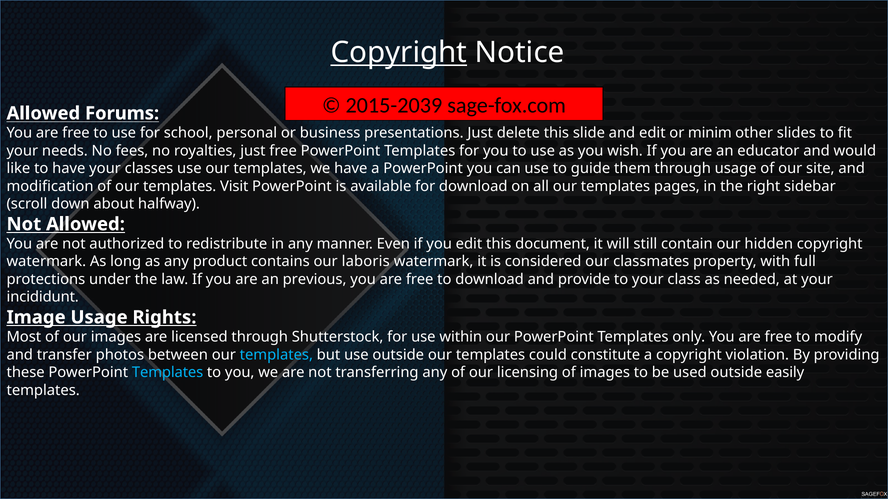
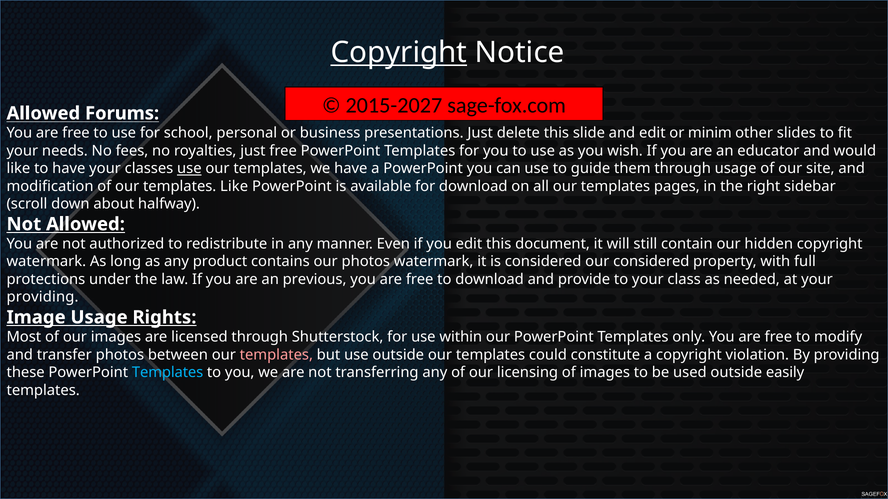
2015-2039: 2015-2039 -> 2015-2027
use at (189, 169) underline: none -> present
templates Visit: Visit -> Like
our laboris: laboris -> photos
our classmates: classmates -> considered
incididunt at (43, 297): incididunt -> providing
templates at (276, 355) colour: light blue -> pink
